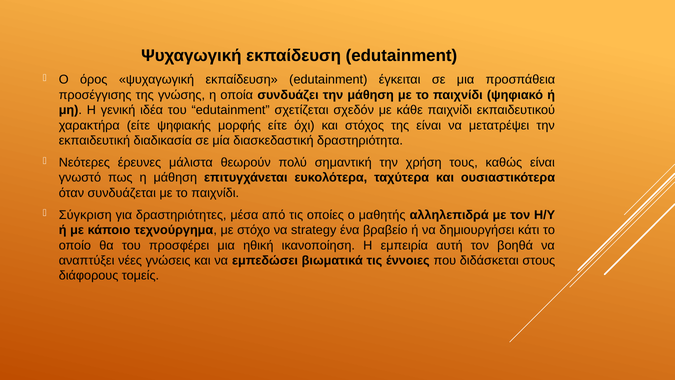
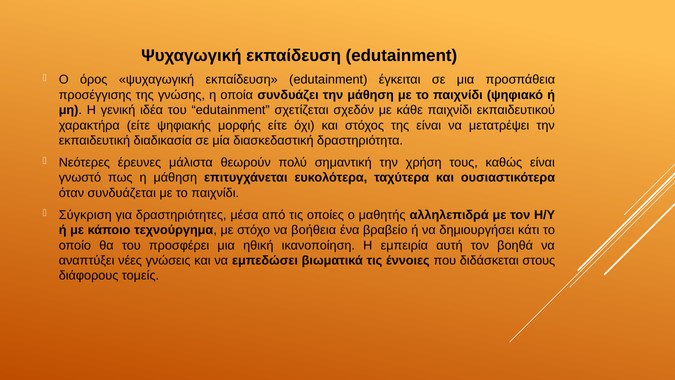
strategy: strategy -> βοήθεια
